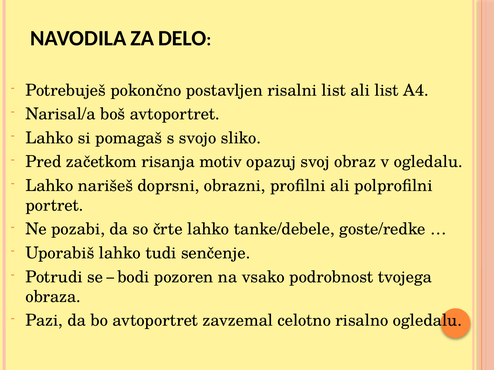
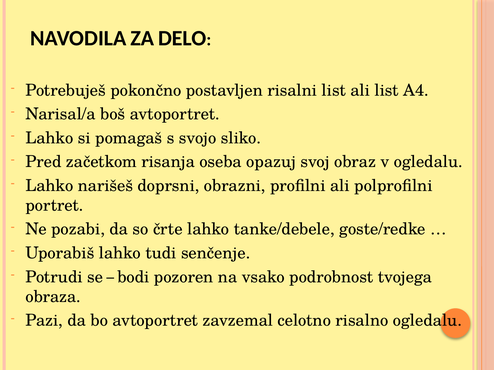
motiv: motiv -> oseba
